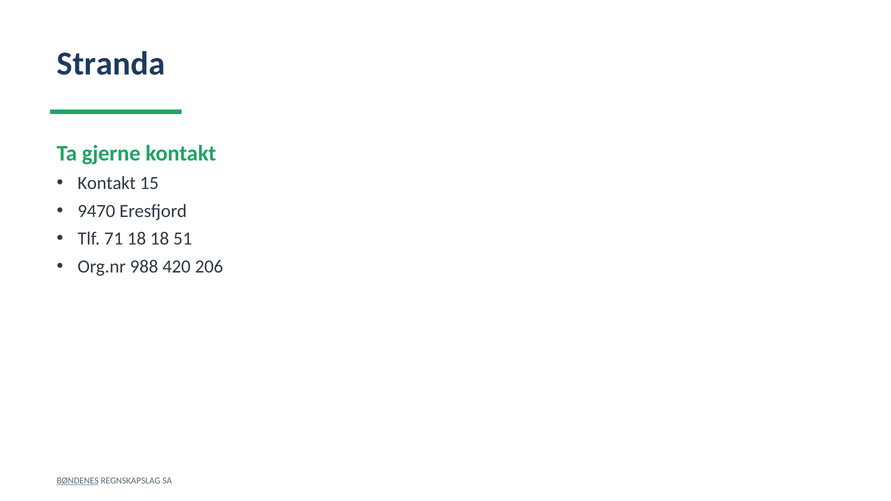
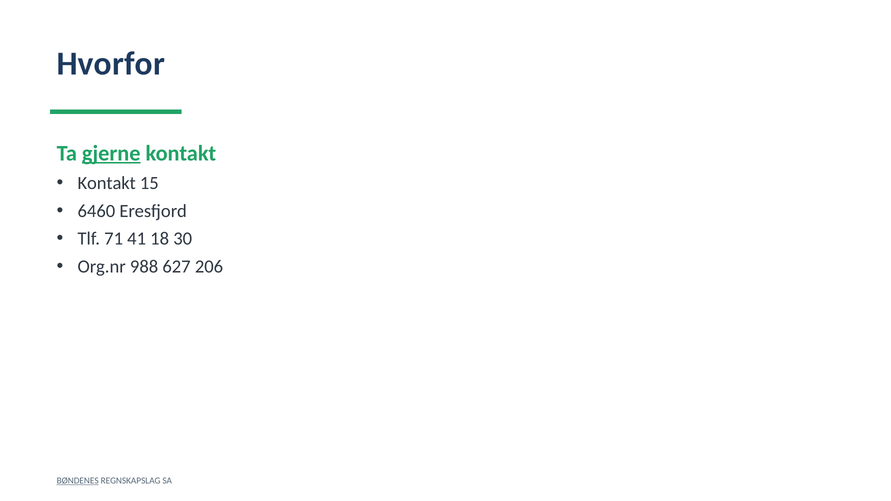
Stranda: Stranda -> Hvorfor
gjerne underline: none -> present
9470: 9470 -> 6460
71 18: 18 -> 41
51: 51 -> 30
420: 420 -> 627
